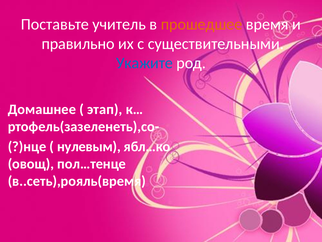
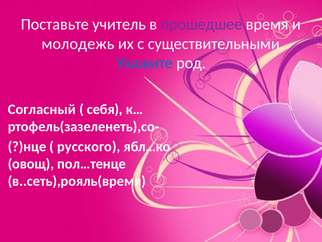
прошедшее colour: orange -> purple
правильно: правильно -> молодежь
Домашнее: Домашнее -> Согласный
этап: этап -> себя
нулевым: нулевым -> русского
